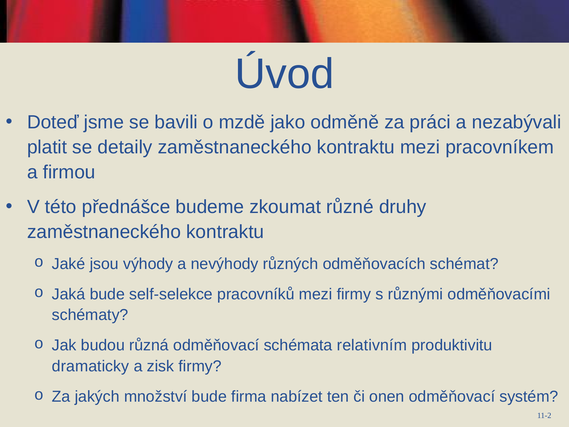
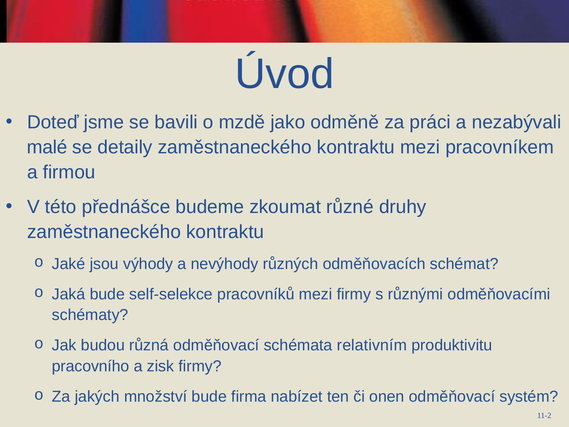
platit: platit -> malé
dramaticky: dramaticky -> pracovního
